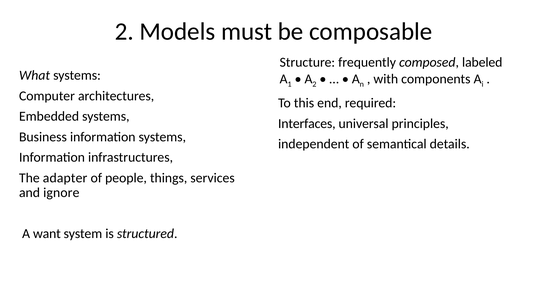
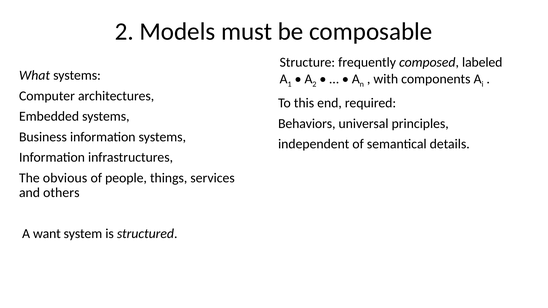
Interfaces: Interfaces -> Behaviors
adapter: adapter -> obvious
ignore: ignore -> others
